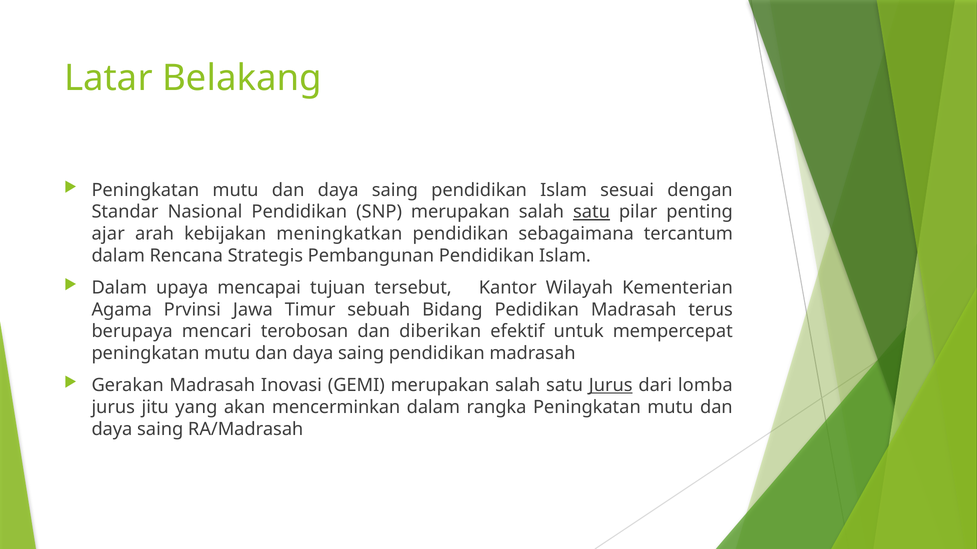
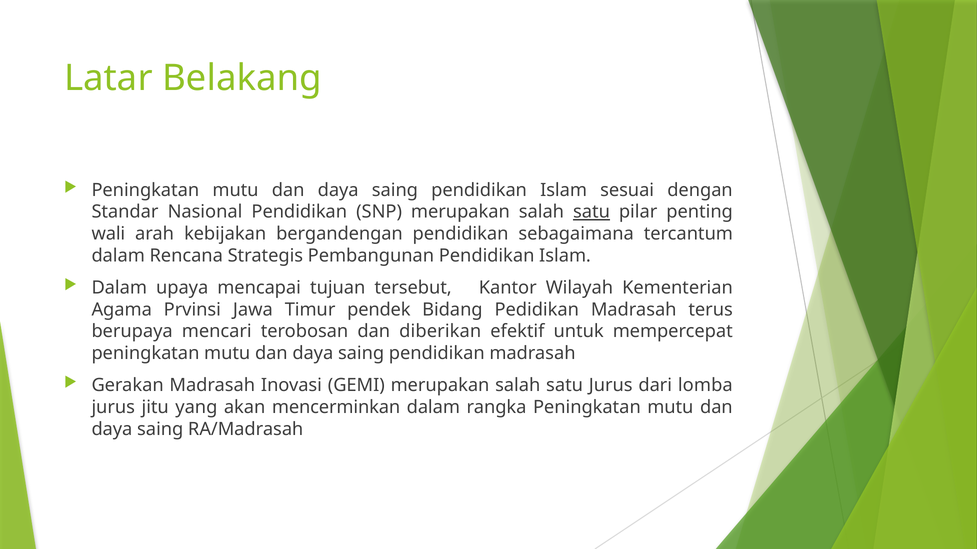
ajar: ajar -> wali
meningkatkan: meningkatkan -> bergandengan
sebuah: sebuah -> pendek
Jurus at (611, 386) underline: present -> none
